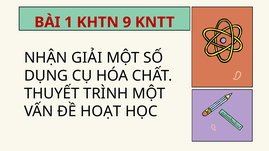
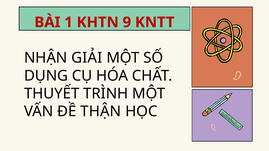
HOẠT: HOẠT -> THẬN
